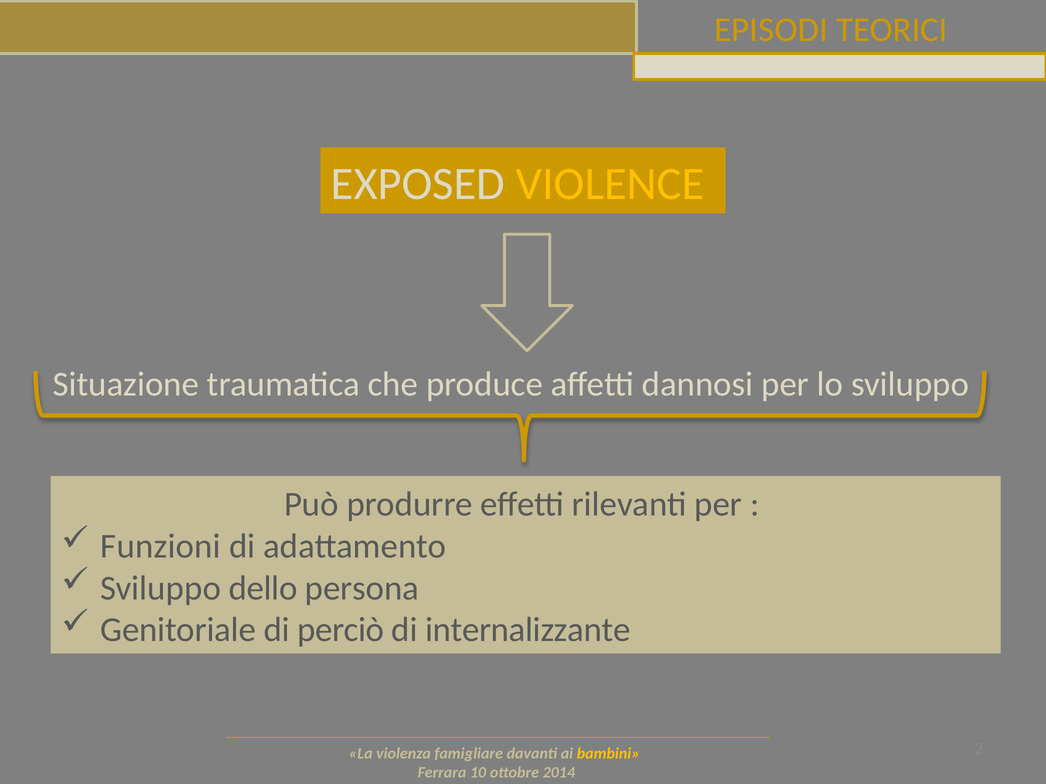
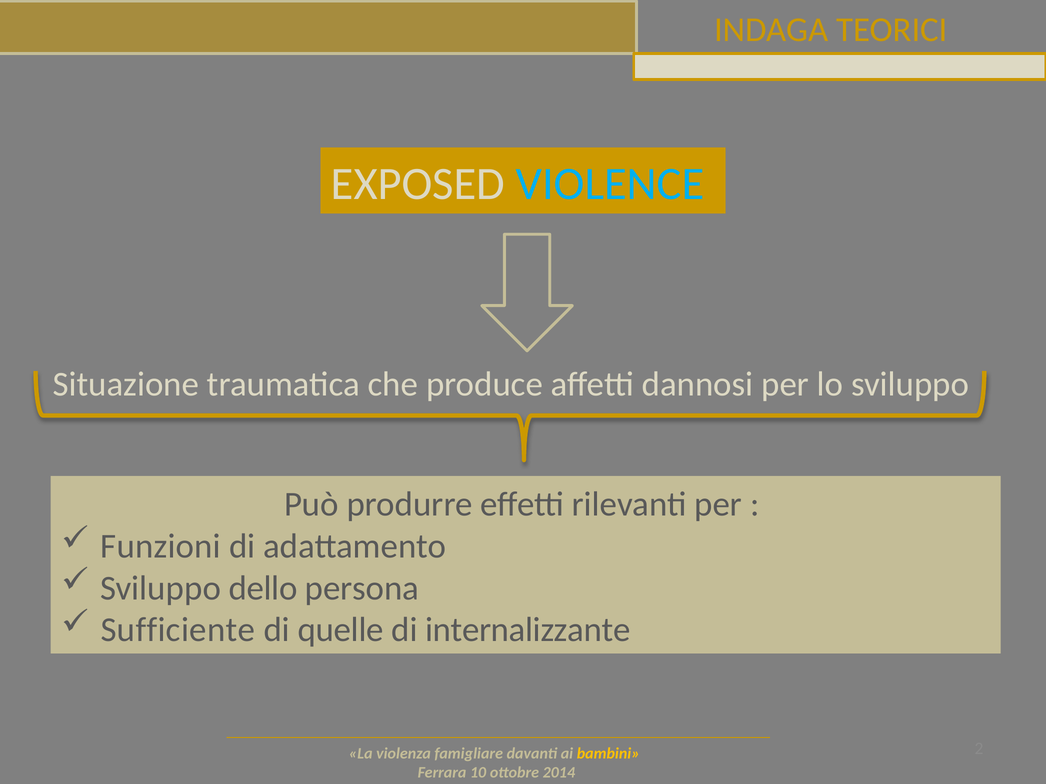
EPISODI: EPISODI -> INDAGA
VIOLENCE colour: yellow -> light blue
Genitoriale: Genitoriale -> Sufficiente
perciò: perciò -> quelle
